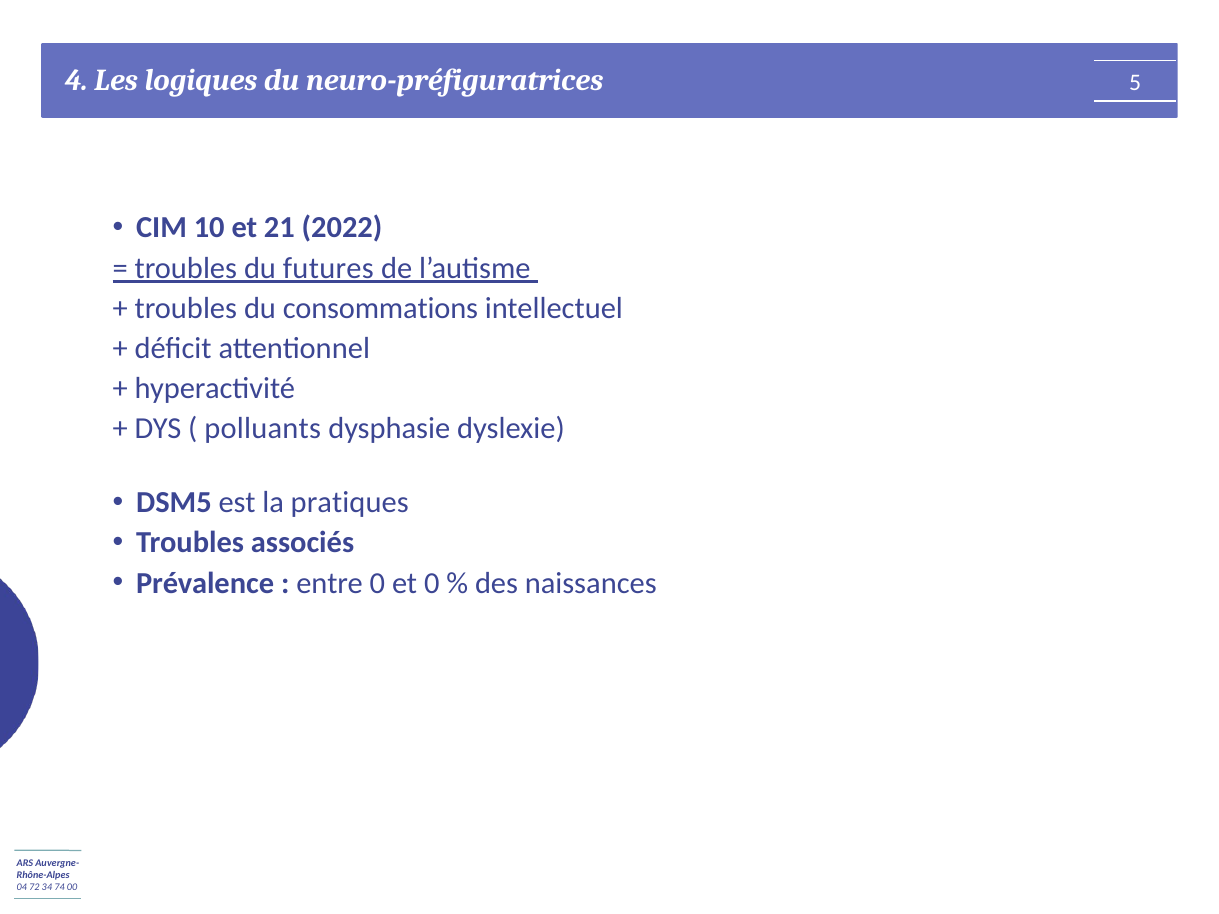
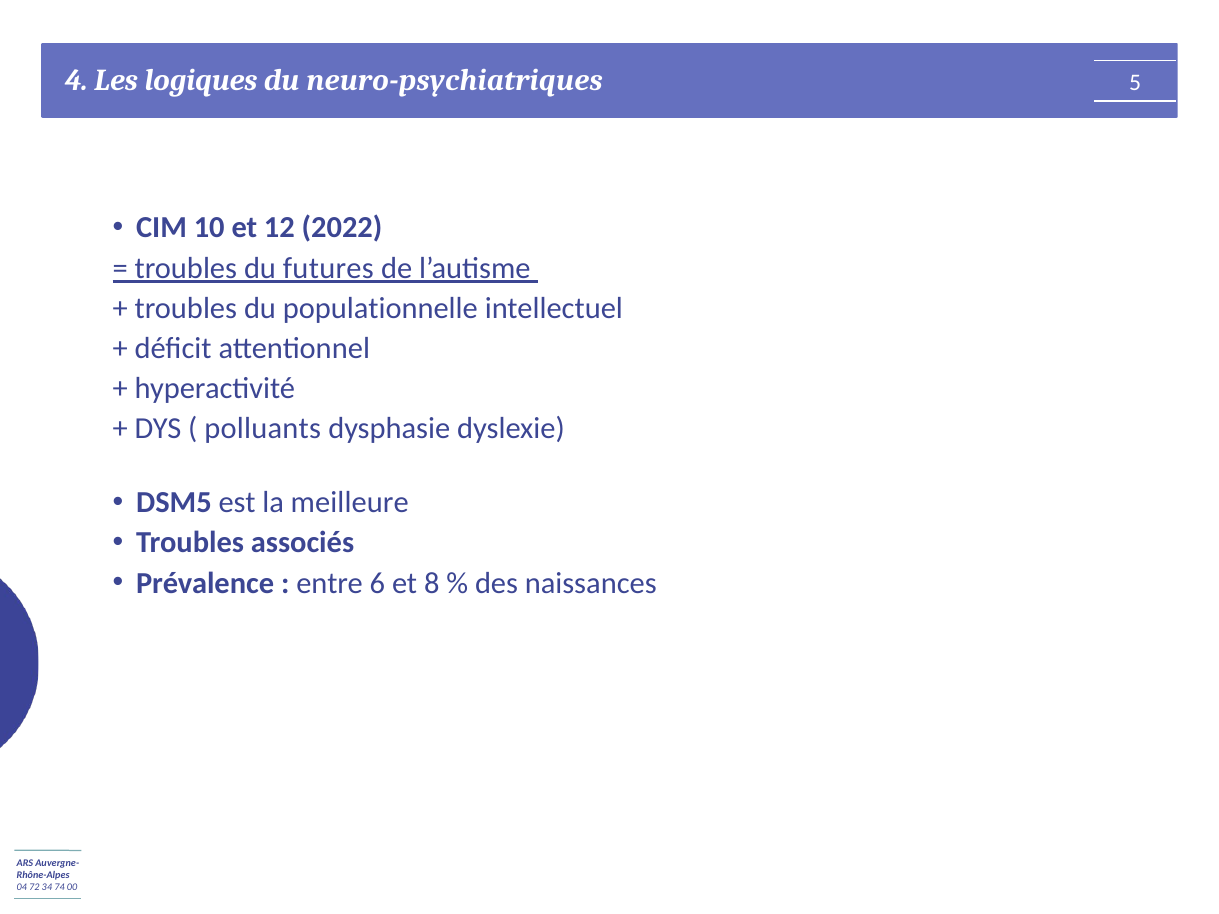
neuro-préfiguratrices: neuro-préfiguratrices -> neuro-psychiatriques
21: 21 -> 12
consommations: consommations -> populationnelle
pratiques: pratiques -> meilleure
entre 0: 0 -> 6
et 0: 0 -> 8
